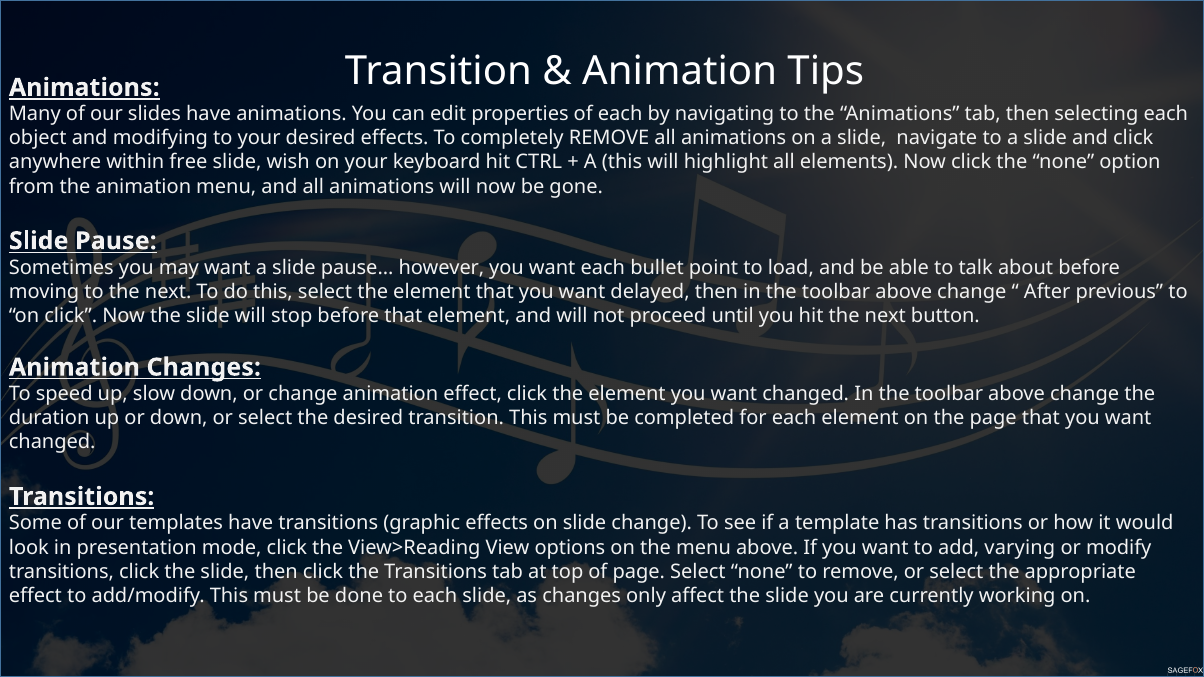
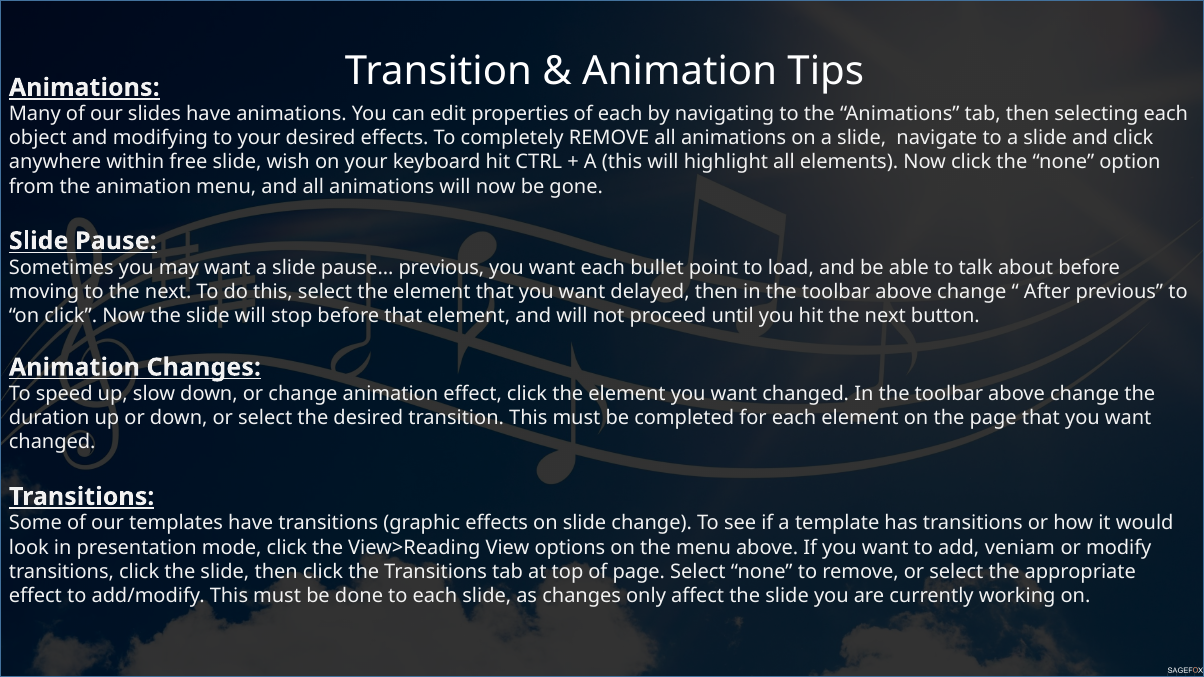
pause… however: however -> previous
varying: varying -> veniam
